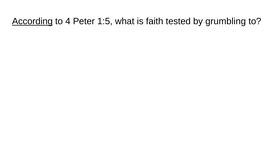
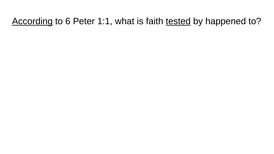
4: 4 -> 6
1:5: 1:5 -> 1:1
tested underline: none -> present
grumbling: grumbling -> happened
